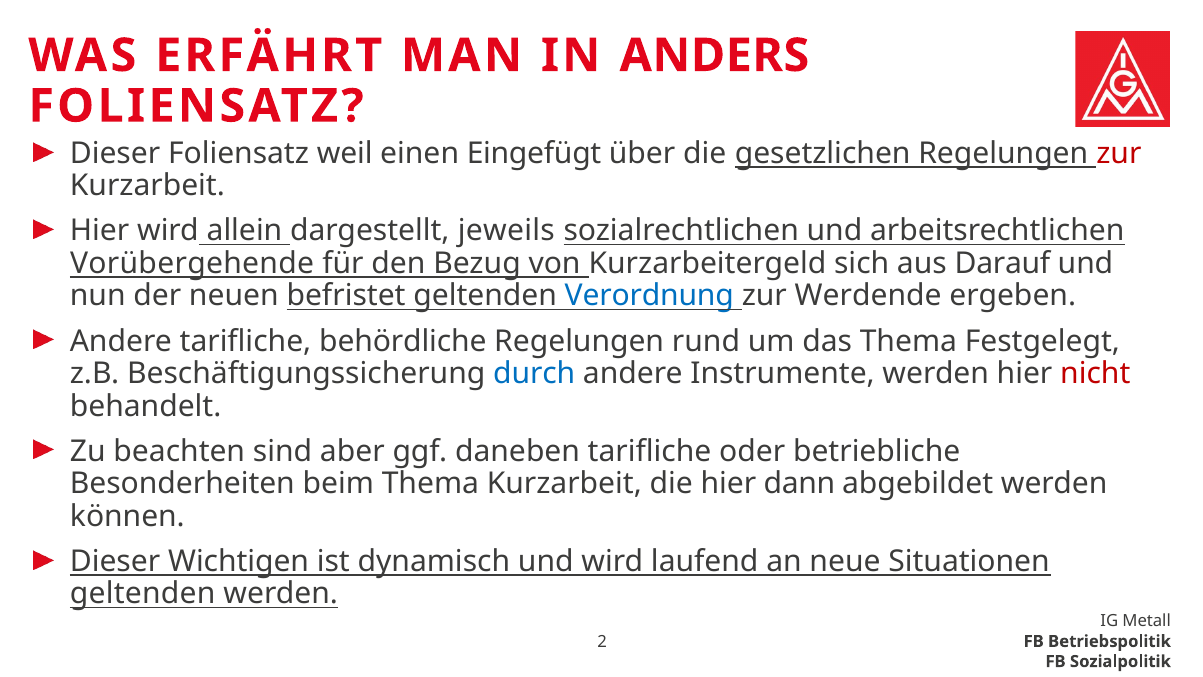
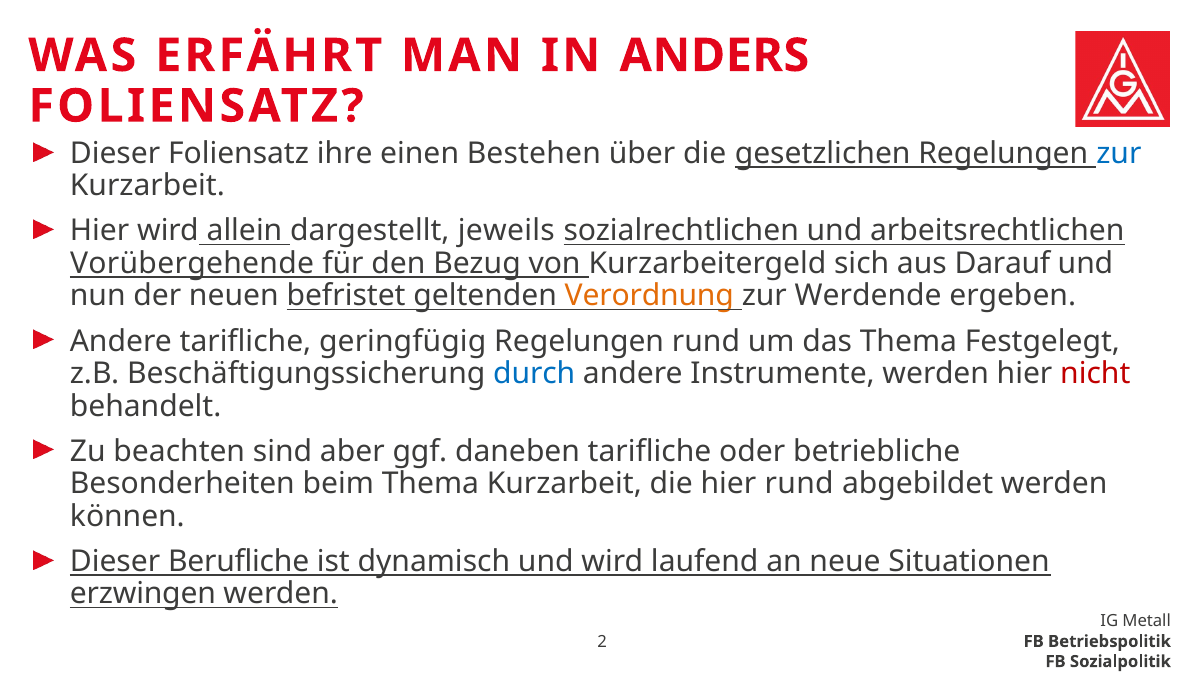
weil: weil -> ihre
Eingefügt: Eingefügt -> Bestehen
zur at (1119, 153) colour: red -> blue
Verordnung colour: blue -> orange
behördliche: behördliche -> geringfügig
hier dann: dann -> rund
Wichtigen: Wichtigen -> Berufliche
geltenden at (143, 593): geltenden -> erzwingen
